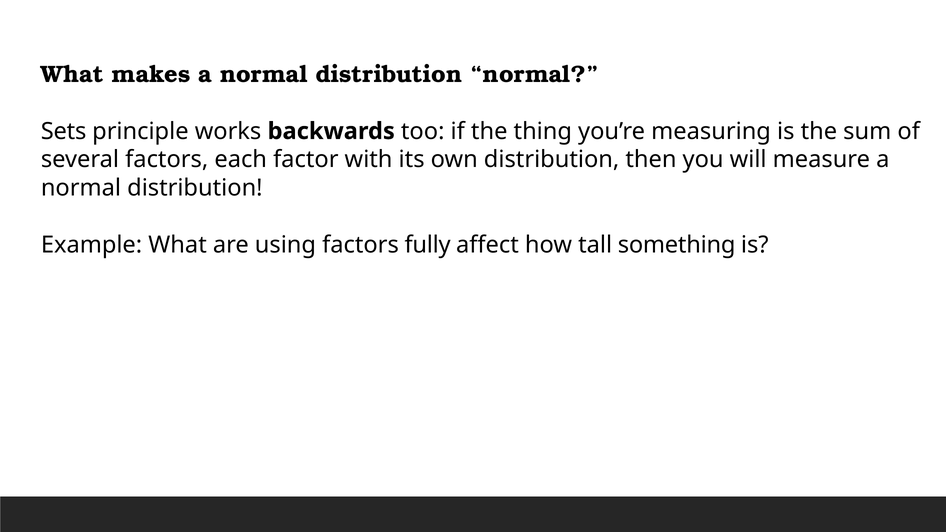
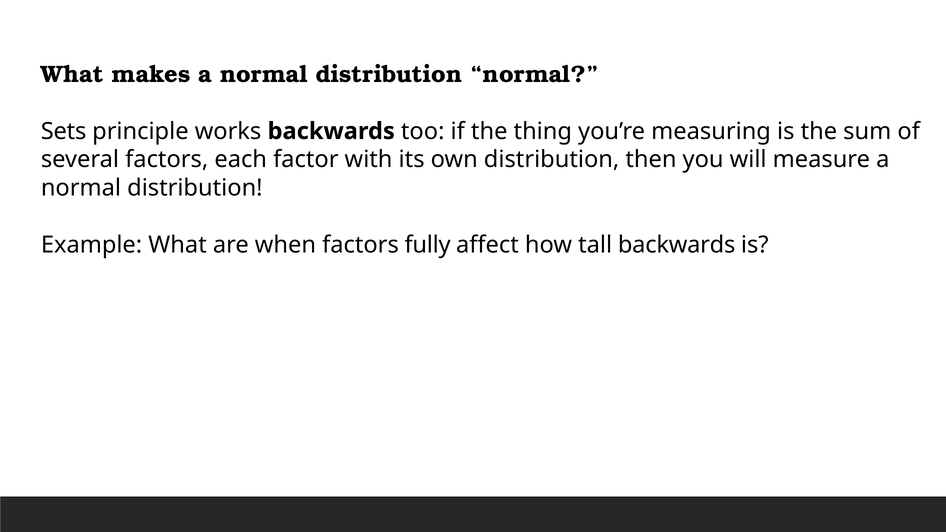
using: using -> when
tall something: something -> backwards
